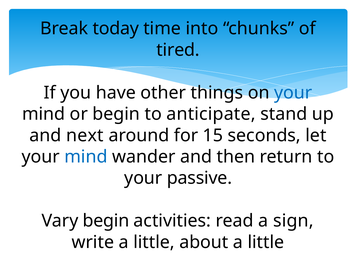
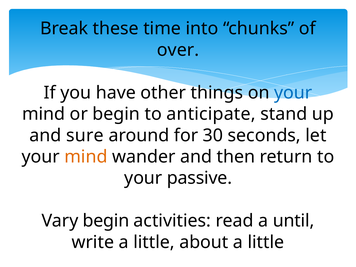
today: today -> these
tired: tired -> over
next: next -> sure
15: 15 -> 30
mind at (86, 157) colour: blue -> orange
sign: sign -> until
